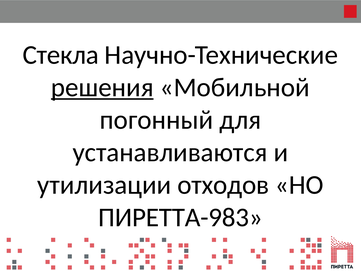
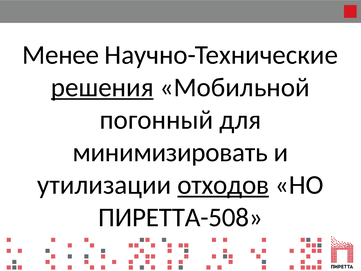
Стекла: Стекла -> Менее
устанавливаются: устанавливаются -> минимизировать
отходов underline: none -> present
ПИРЕТТА-983: ПИРЕТТА-983 -> ПИРЕТТА-508
